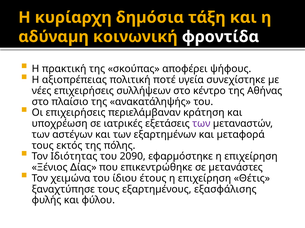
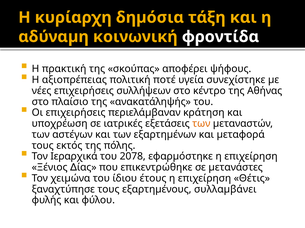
των at (201, 124) colour: purple -> orange
Ιδιότητας: Ιδιότητας -> Ιεραρχικά
2090: 2090 -> 2078
εξασφάλισης: εξασφάλισης -> συλλαµβάνει
